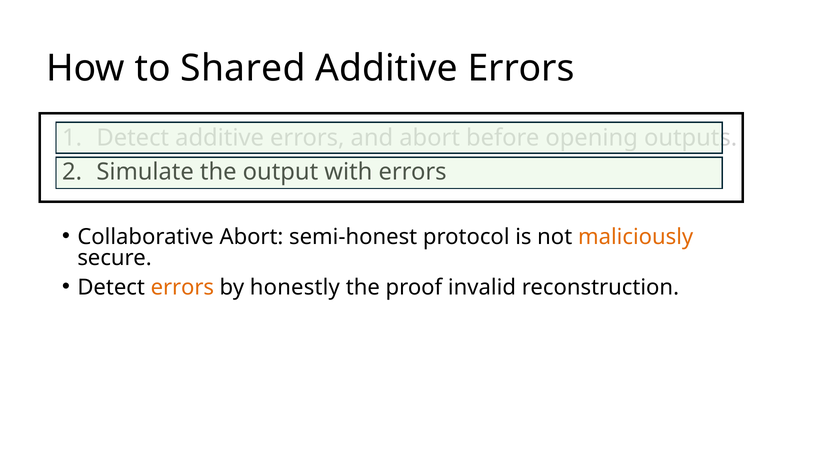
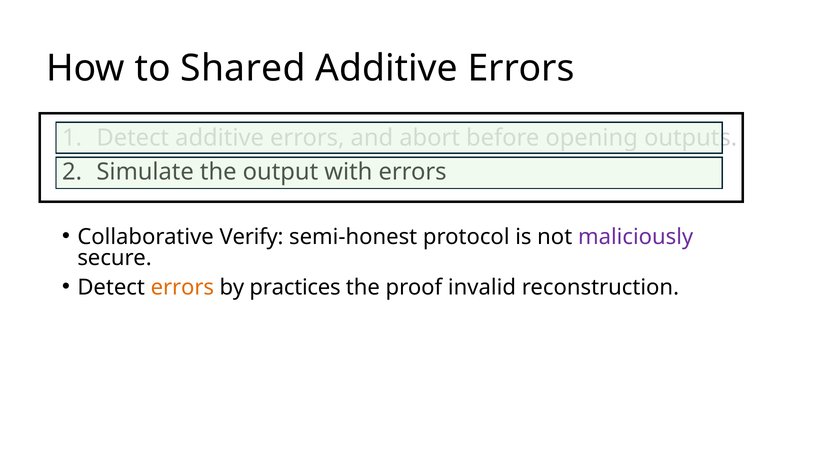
Collaborative Abort: Abort -> Verify
maliciously colour: orange -> purple
honestly: honestly -> practices
